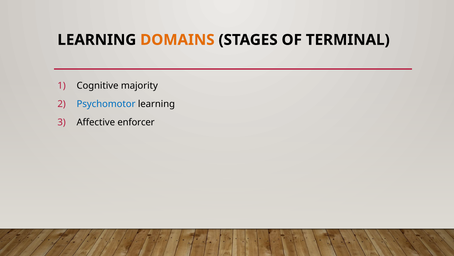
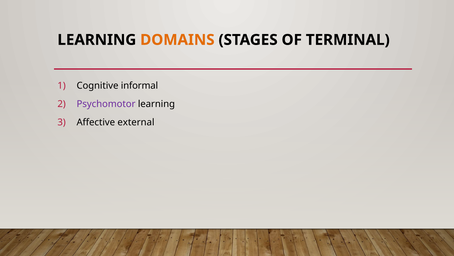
majority: majority -> informal
Psychomotor colour: blue -> purple
enforcer: enforcer -> external
